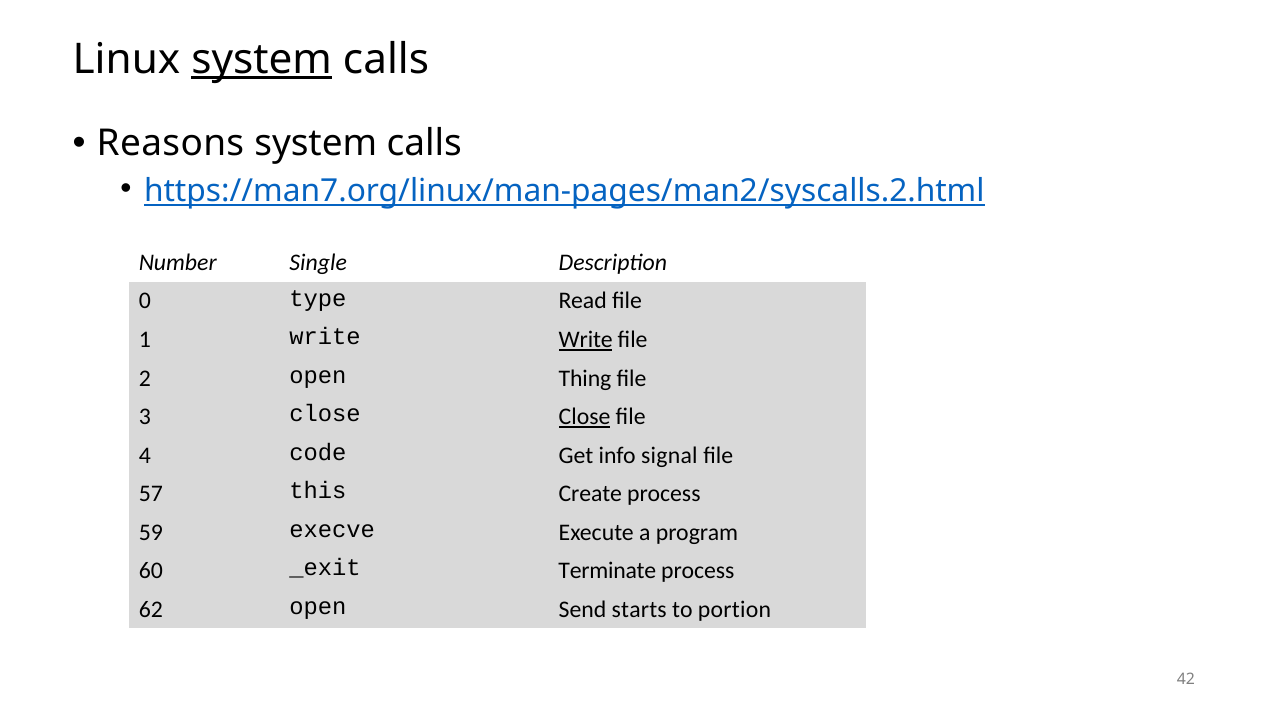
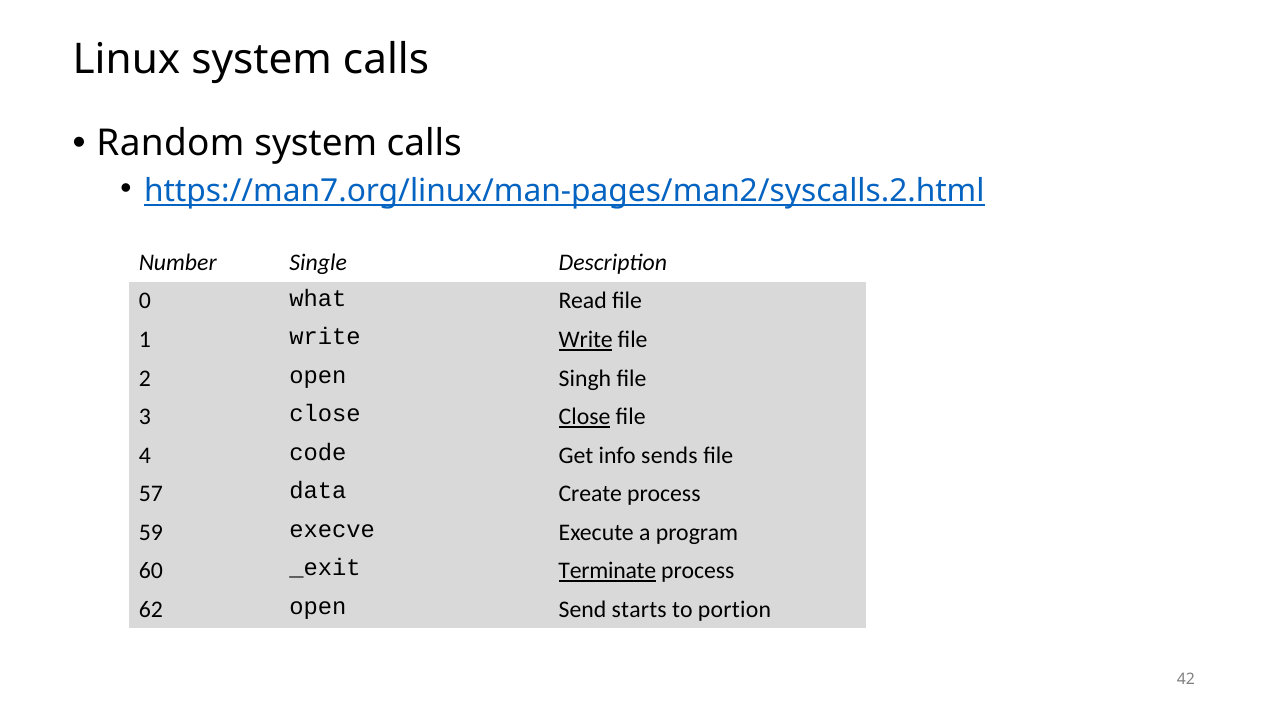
system at (262, 59) underline: present -> none
Reasons: Reasons -> Random
type: type -> what
Thing: Thing -> Singh
signal: signal -> sends
this: this -> data
Terminate underline: none -> present
